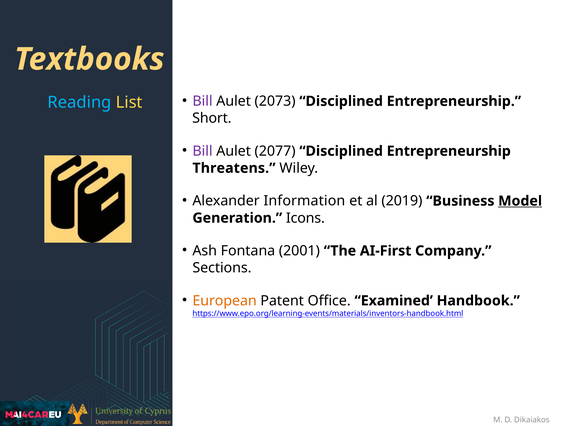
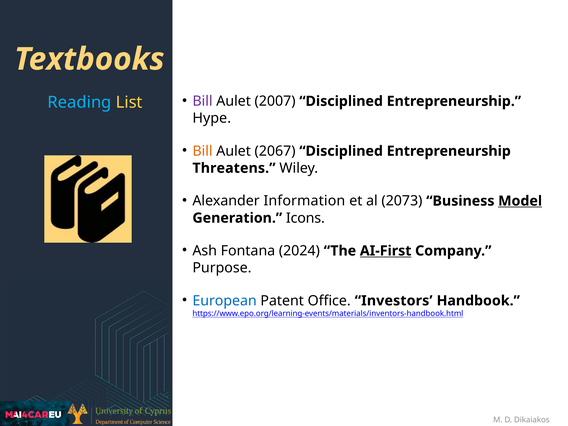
2073: 2073 -> 2007
Short: Short -> Hype
Bill at (203, 151) colour: purple -> orange
2077: 2077 -> 2067
2019: 2019 -> 2073
2001: 2001 -> 2024
AI-First underline: none -> present
Sections: Sections -> Purpose
European colour: orange -> blue
Examined: Examined -> Investors
